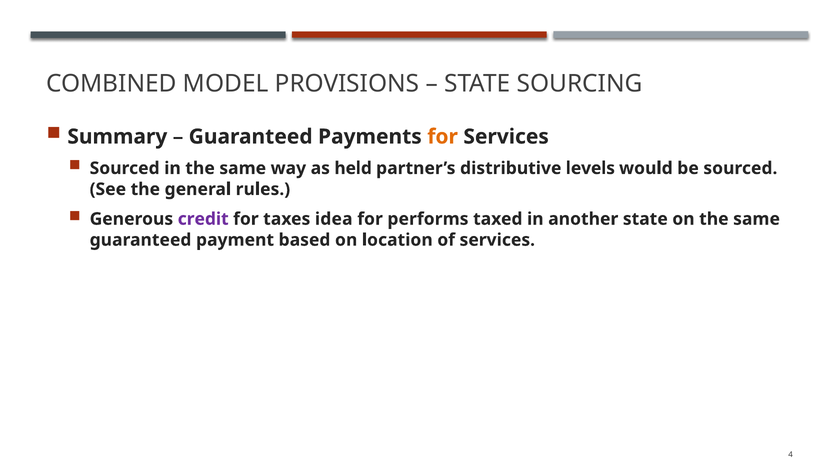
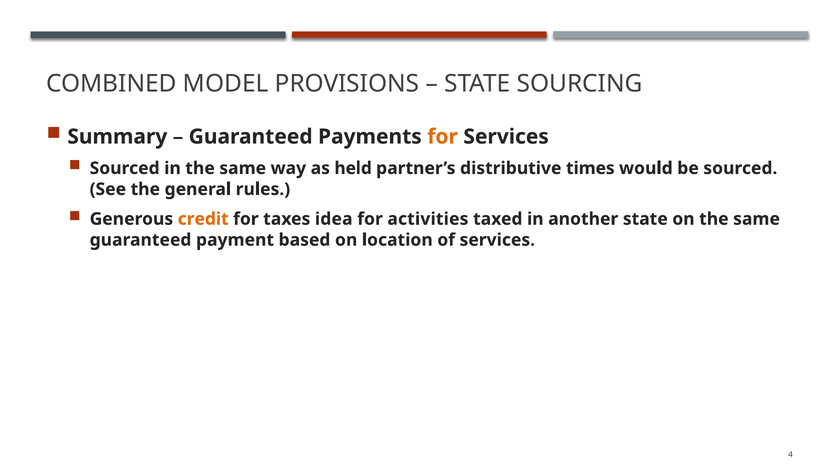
levels: levels -> times
credit colour: purple -> orange
performs: performs -> activities
